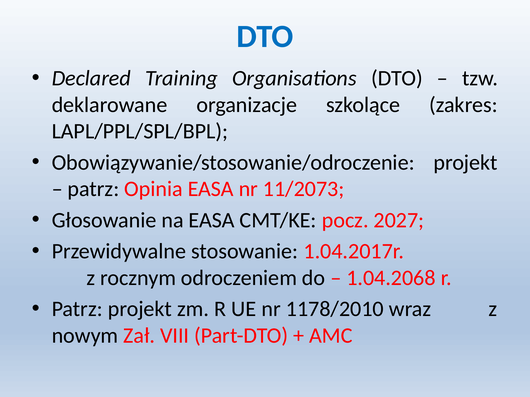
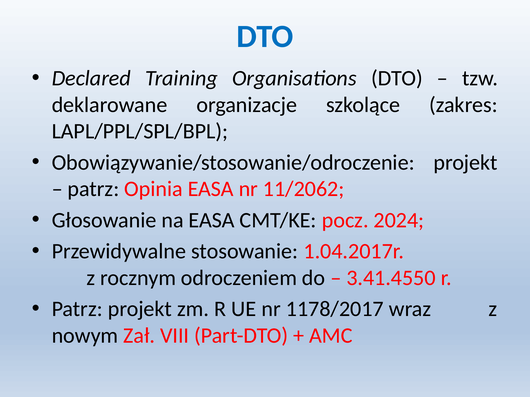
11/2073: 11/2073 -> 11/2062
2027: 2027 -> 2024
1.04.2068: 1.04.2068 -> 3.41.4550
1178/2010: 1178/2010 -> 1178/2017
